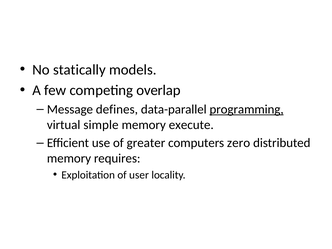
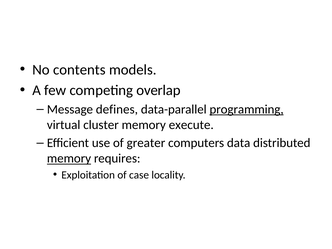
statically: statically -> contents
simple: simple -> cluster
zero: zero -> data
memory at (69, 158) underline: none -> present
user: user -> case
